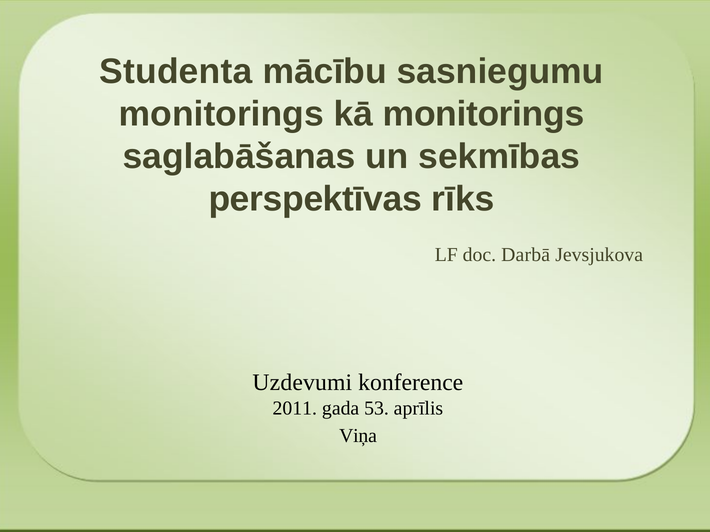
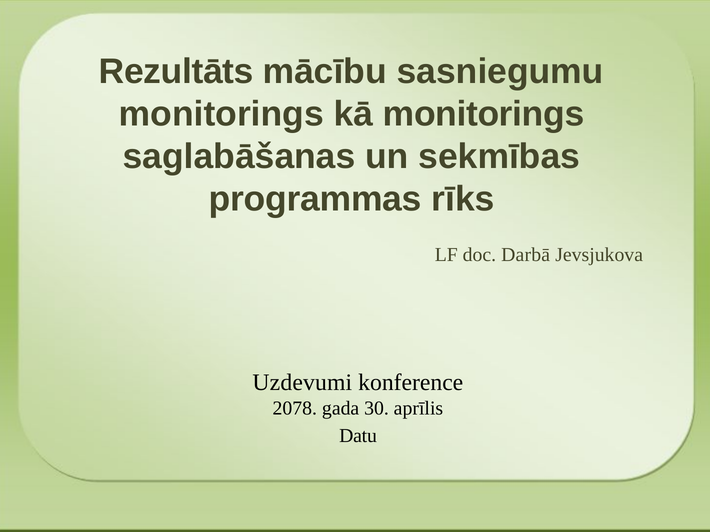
Studenta: Studenta -> Rezultāts
perspektīvas: perspektīvas -> programmas
2011: 2011 -> 2078
53: 53 -> 30
Viņa: Viņa -> Datu
